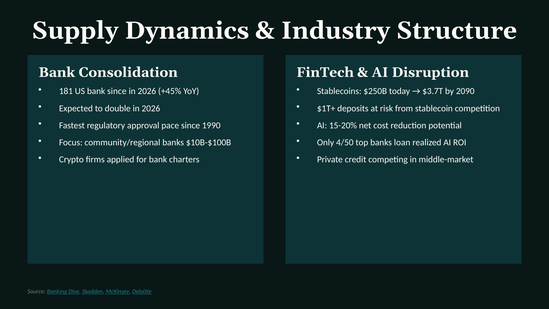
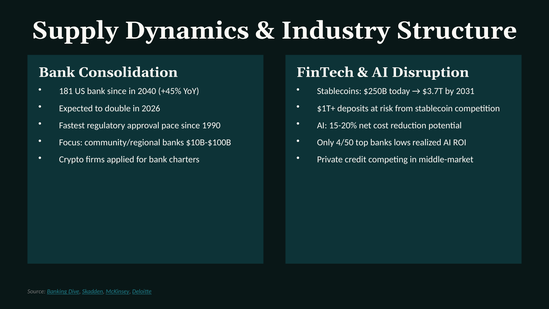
2026 at (147, 91): 2026 -> 2040
2090: 2090 -> 2031
loan: loan -> lows
